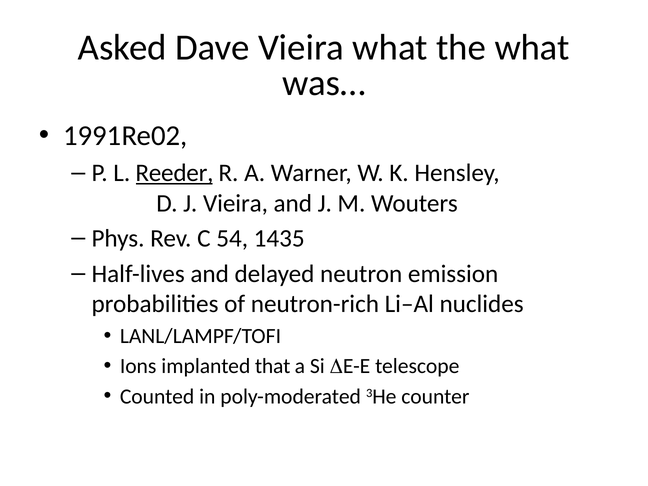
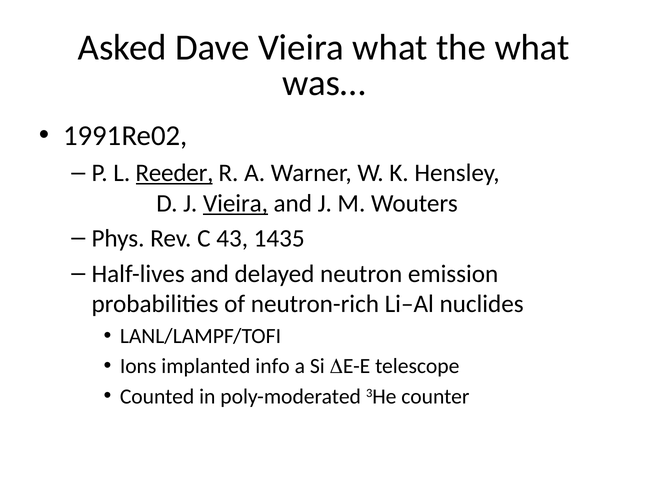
Vieira at (236, 203) underline: none -> present
54: 54 -> 43
that: that -> info
